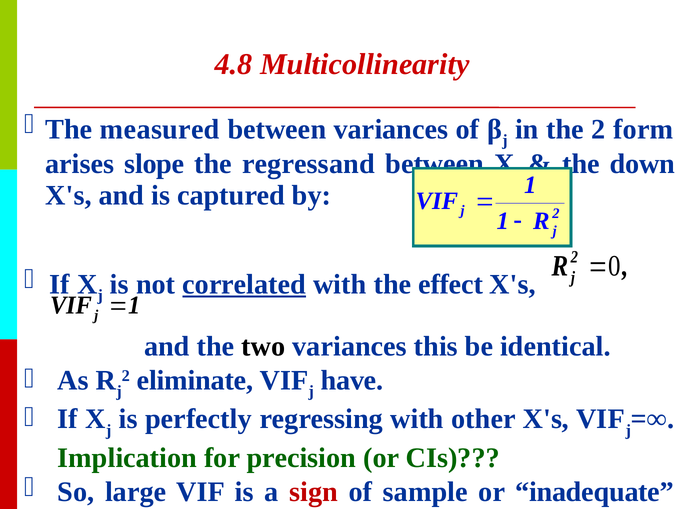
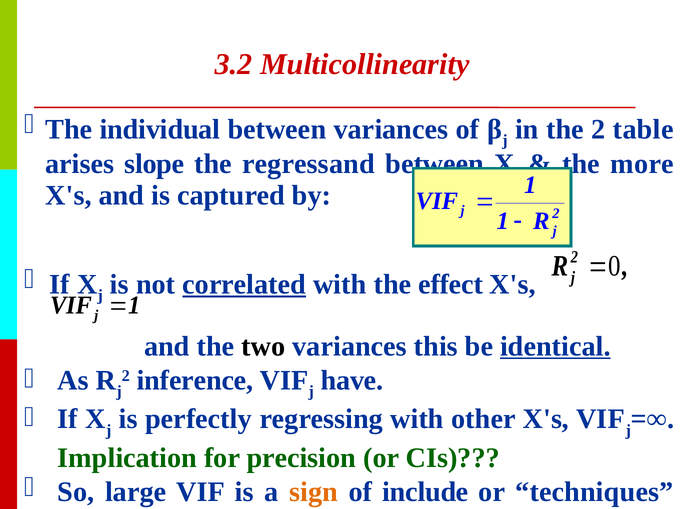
4.8: 4.8 -> 3.2
measured: measured -> individual
form: form -> table
down: down -> more
identical underline: none -> present
eliminate: eliminate -> inference
sign colour: red -> orange
sample: sample -> include
inadequate: inadequate -> techniques
